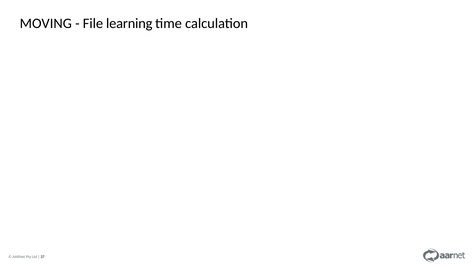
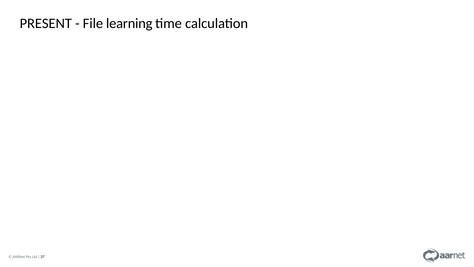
MOVING: MOVING -> PRESENT
